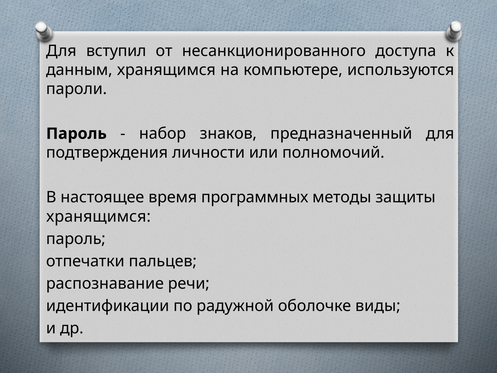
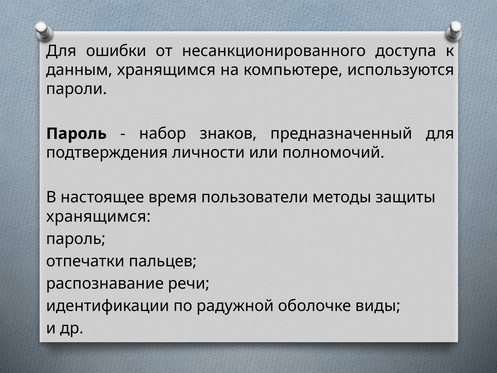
вступил: вступил -> ошибки
программных: программных -> пользователи
